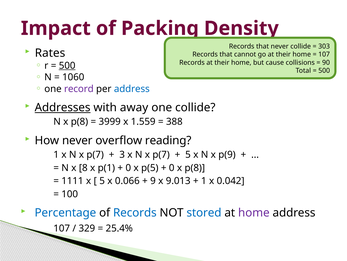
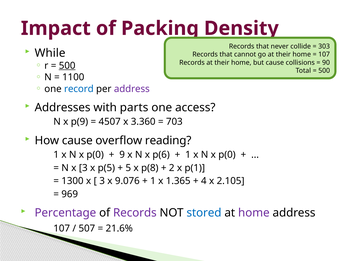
Rates: Rates -> While
1060: 1060 -> 1100
record colour: purple -> blue
address at (132, 89) colour: blue -> purple
Addresses underline: present -> none
away: away -> parts
one collide: collide -> access
N x p(8: p(8 -> p(9
3999: 3999 -> 4507
1.559: 1.559 -> 3.360
388: 388 -> 703
How never: never -> cause
p(7 at (95, 154): p(7 -> p(0
3: 3 -> 9
p(7 at (161, 154): p(7 -> p(6
5 at (188, 154): 5 -> 1
p(9 at (227, 154): p(9 -> p(0
x 8: 8 -> 3
p(1: p(1 -> p(5
0 at (128, 167): 0 -> 5
p(5: p(5 -> p(8
0 at (172, 167): 0 -> 2
p(8 at (195, 167): p(8 -> p(1
1111: 1111 -> 1300
5 at (102, 180): 5 -> 3
0.066: 0.066 -> 9.076
9 at (153, 180): 9 -> 1
9.013: 9.013 -> 1.365
1 at (204, 180): 1 -> 4
0.042: 0.042 -> 2.105
100: 100 -> 969
Percentage colour: blue -> purple
Records at (135, 212) colour: blue -> purple
329: 329 -> 507
25.4%: 25.4% -> 21.6%
